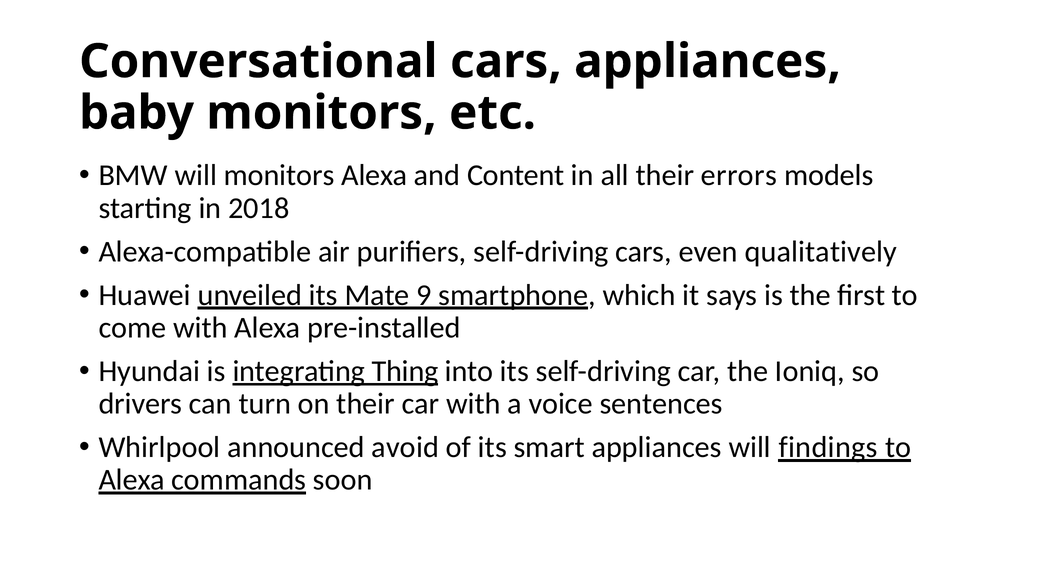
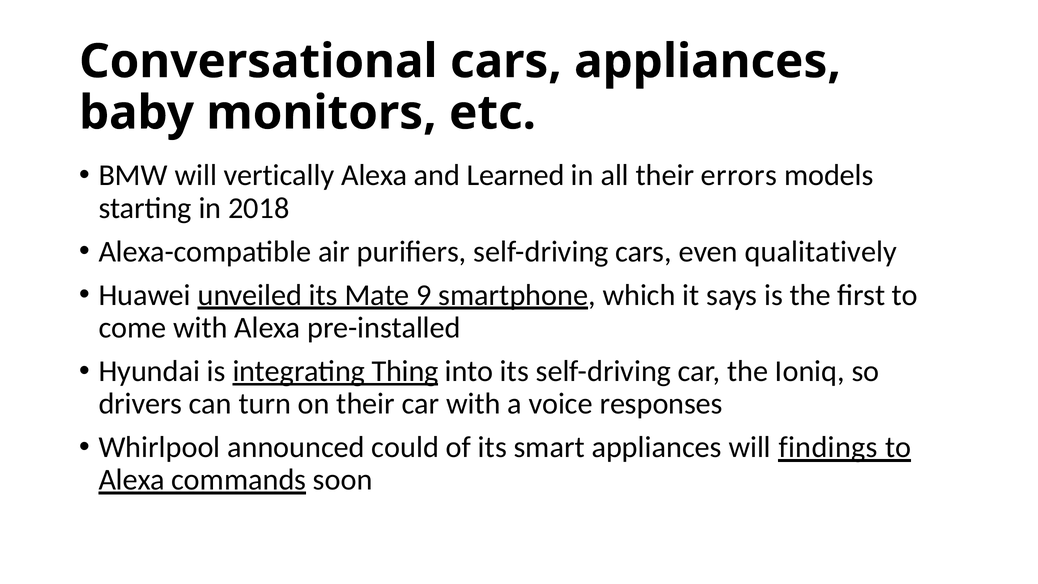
will monitors: monitors -> vertically
Content: Content -> Learned
sentences: sentences -> responses
avoid: avoid -> could
